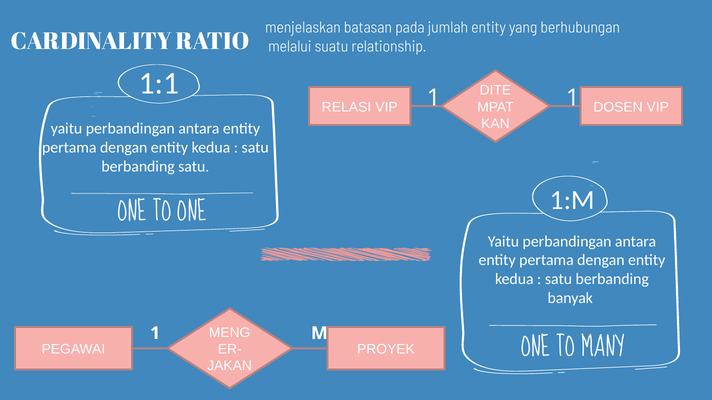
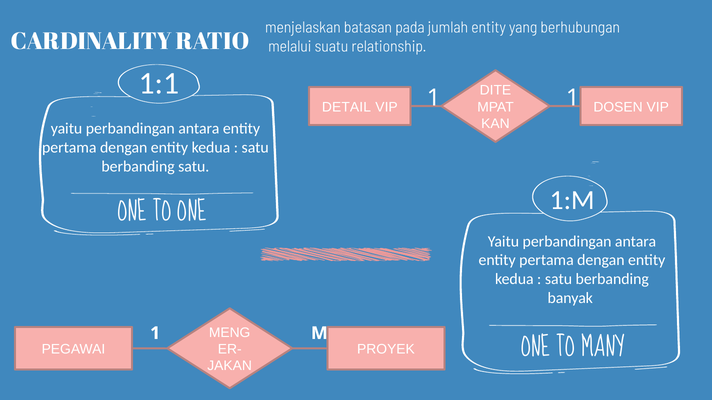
RELASI: RELASI -> DETAIL
